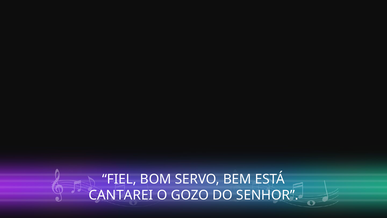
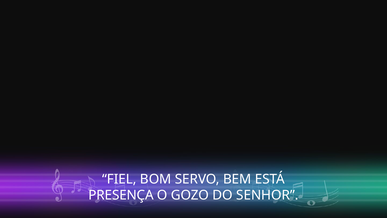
CANTAREI: CANTAREI -> PRESENÇA
